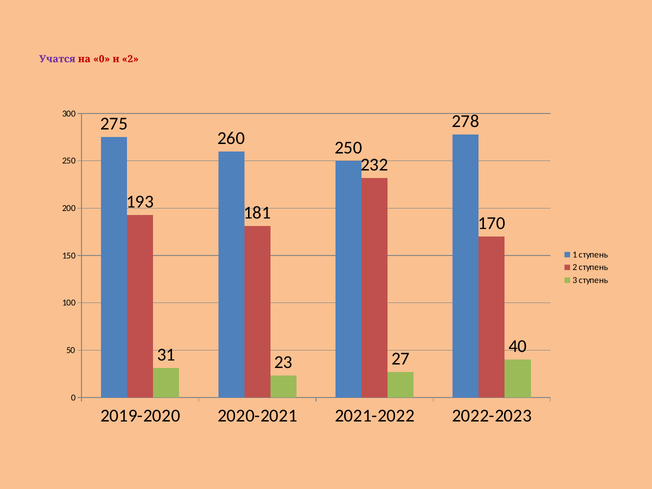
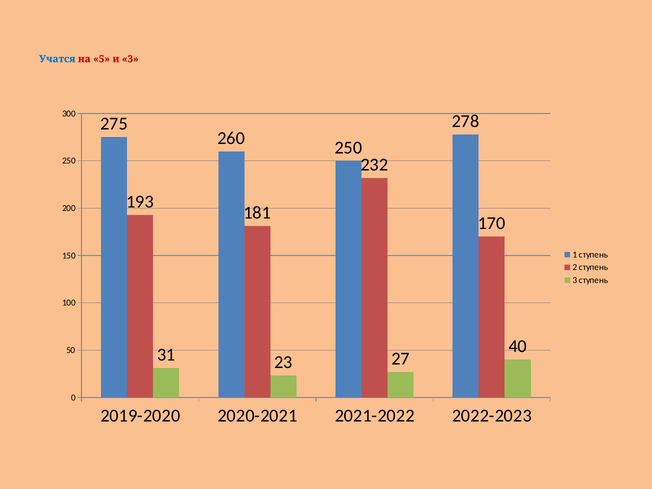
Учатся colour: purple -> blue
на 0: 0 -> 5
и 2: 2 -> 3
